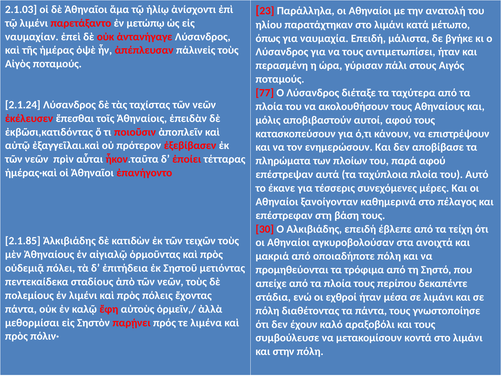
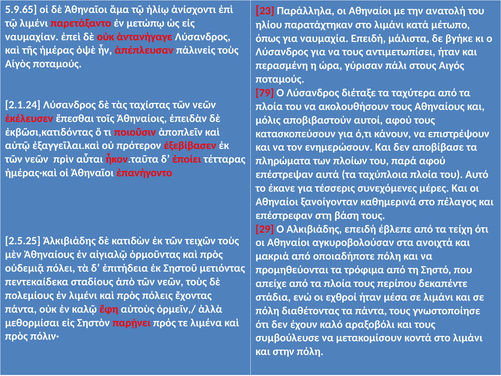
2.1.03: 2.1.03 -> 5.9.65
77: 77 -> 79
30: 30 -> 29
2.1.85: 2.1.85 -> 2.5.25
